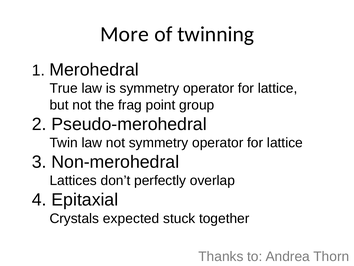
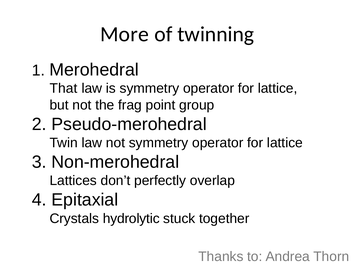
True: True -> That
expected: expected -> hydrolytic
